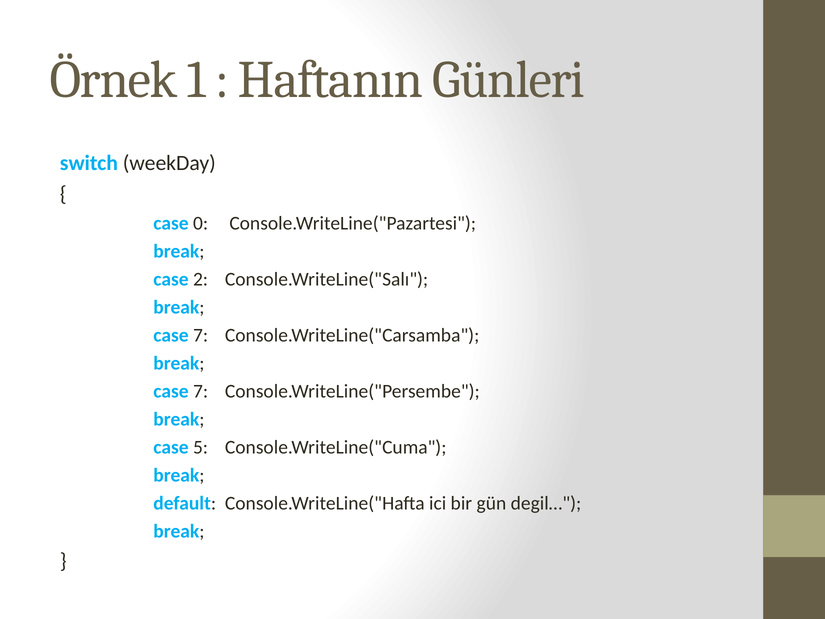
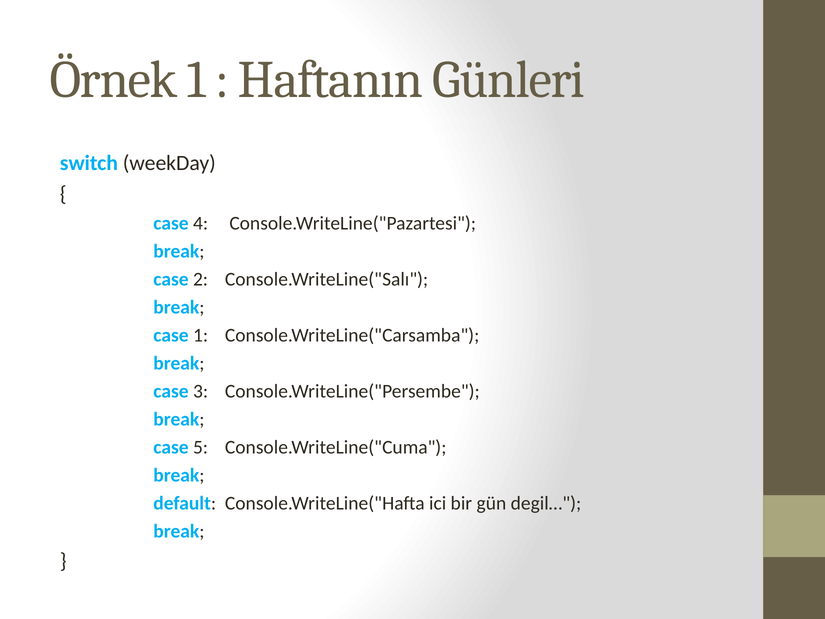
0: 0 -> 4
7 at (201, 335): 7 -> 1
7 at (201, 391): 7 -> 3
